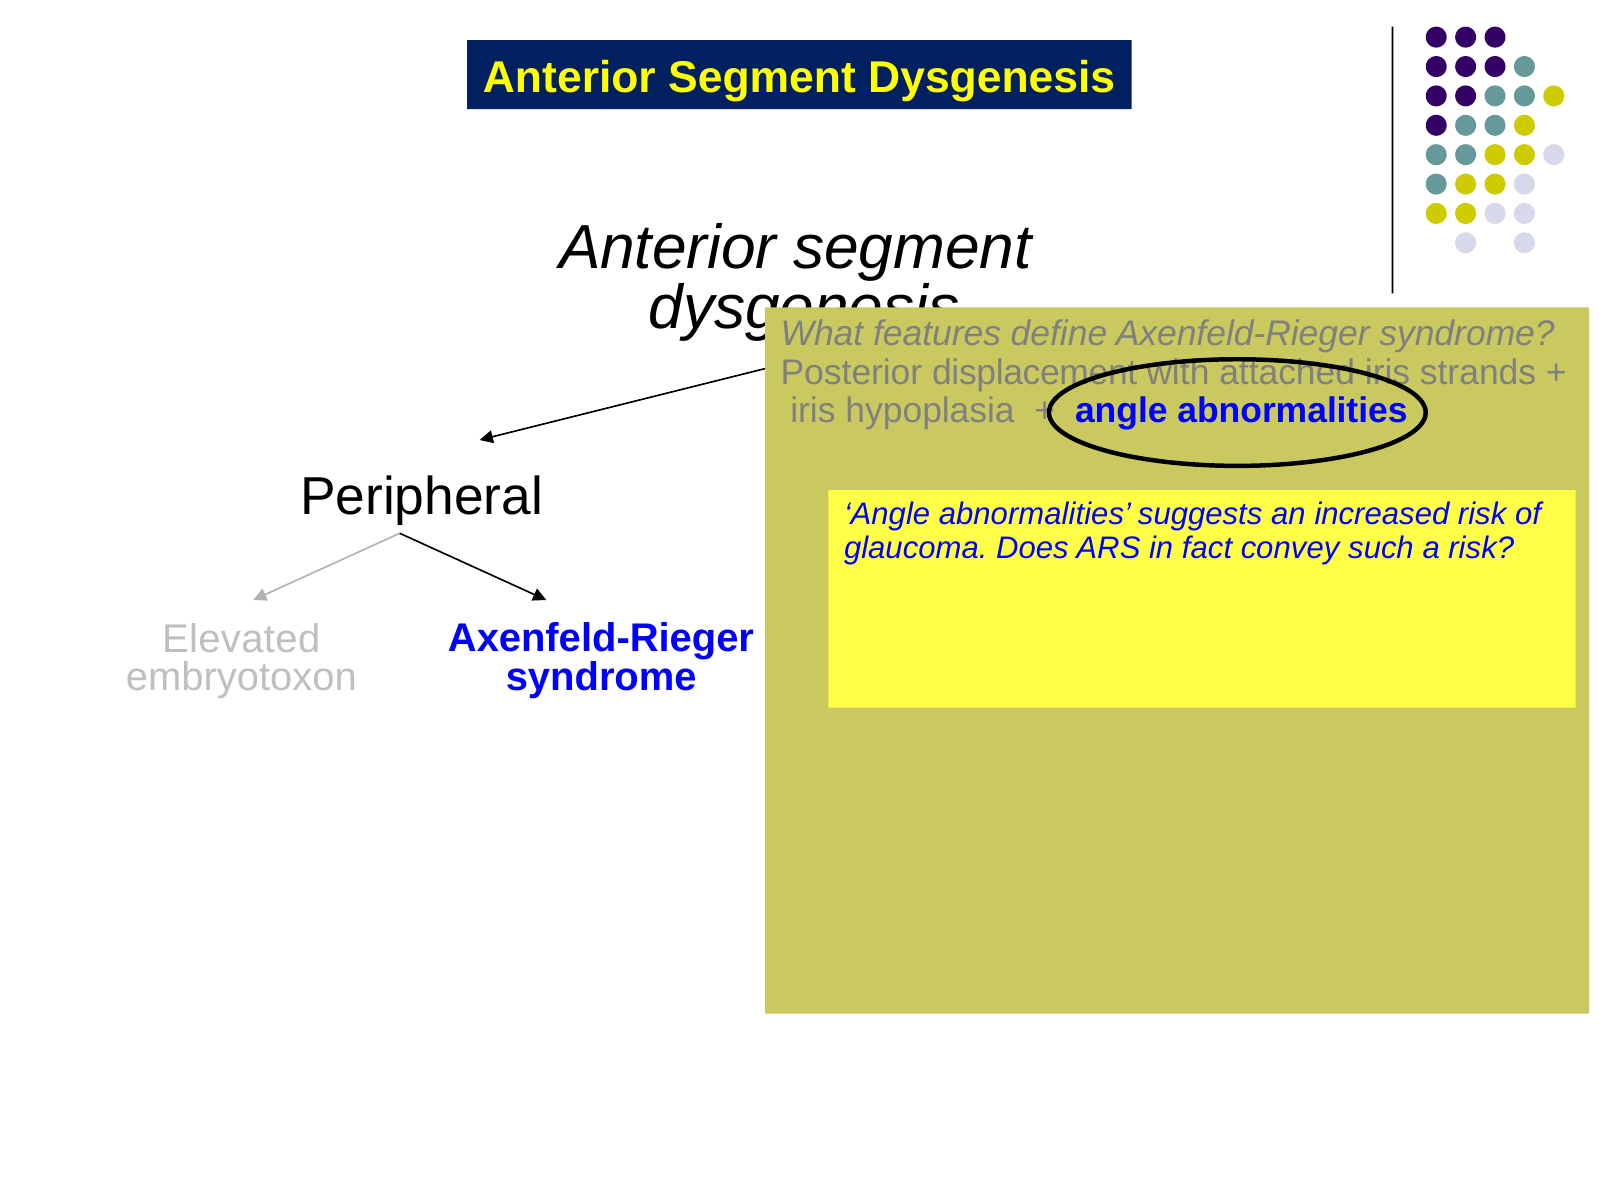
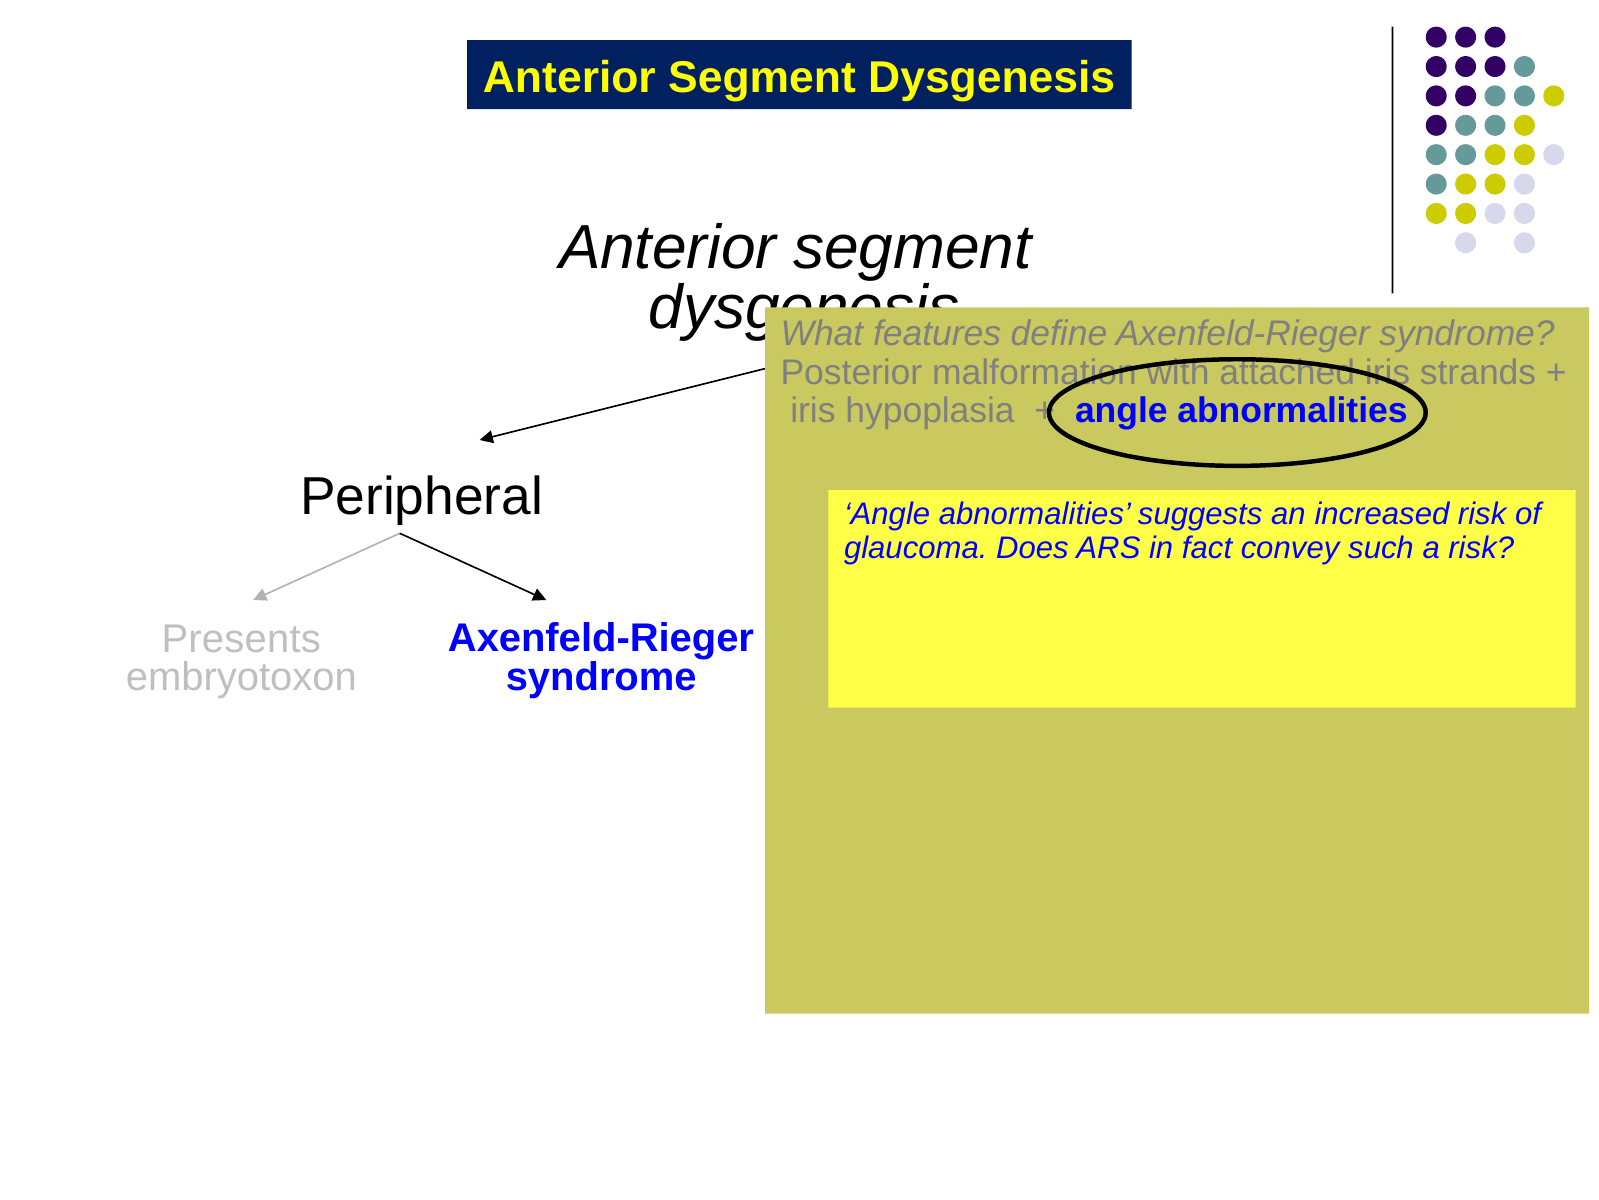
displacement: displacement -> malformation
Elevated: Elevated -> Presents
